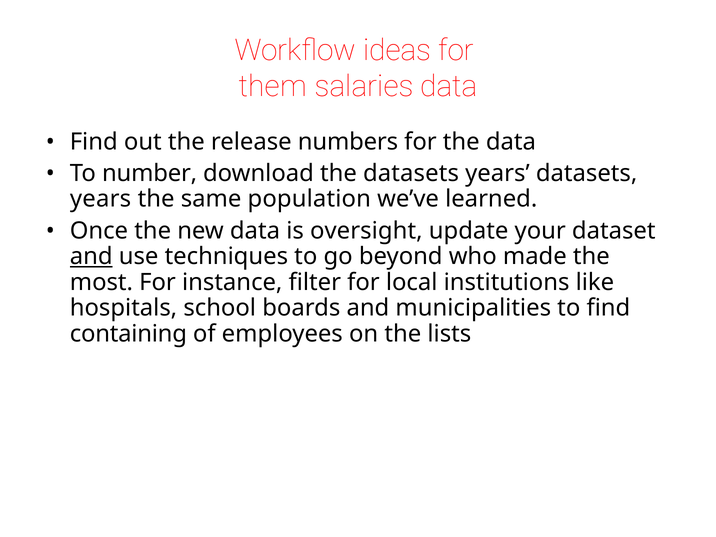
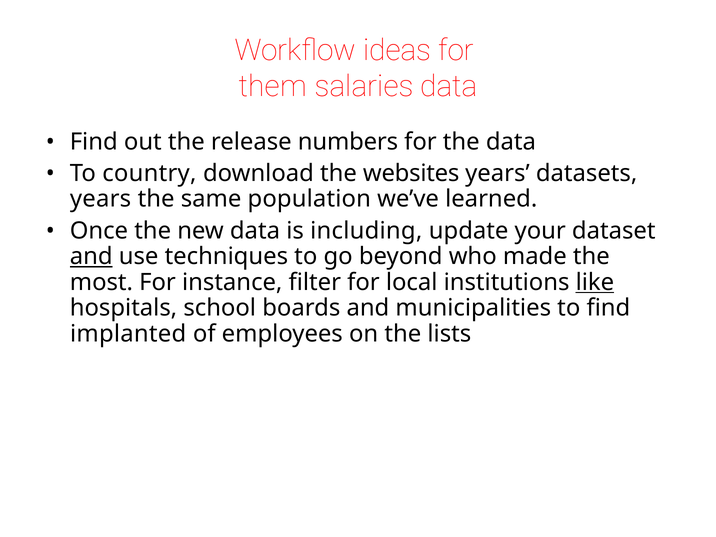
number: number -> country
the datasets: datasets -> websites
oversight: oversight -> including
like underline: none -> present
containing: containing -> implanted
